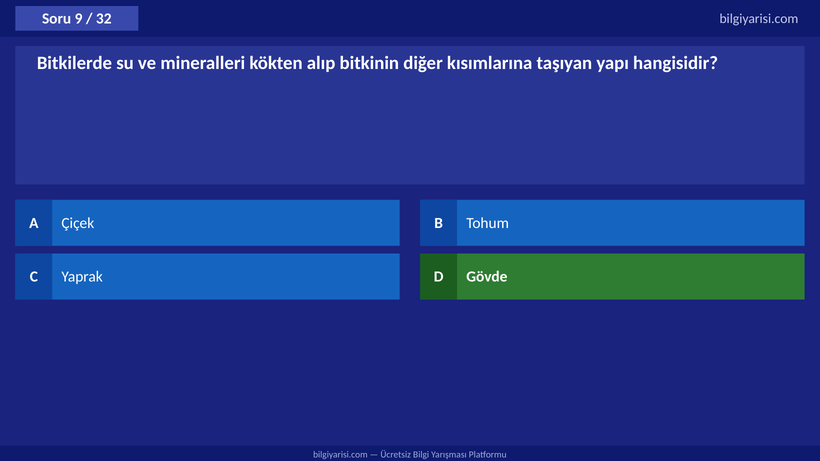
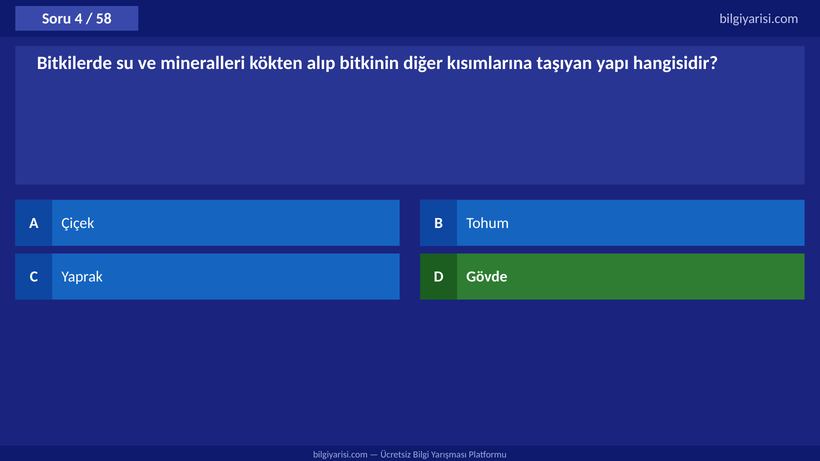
9: 9 -> 4
32: 32 -> 58
